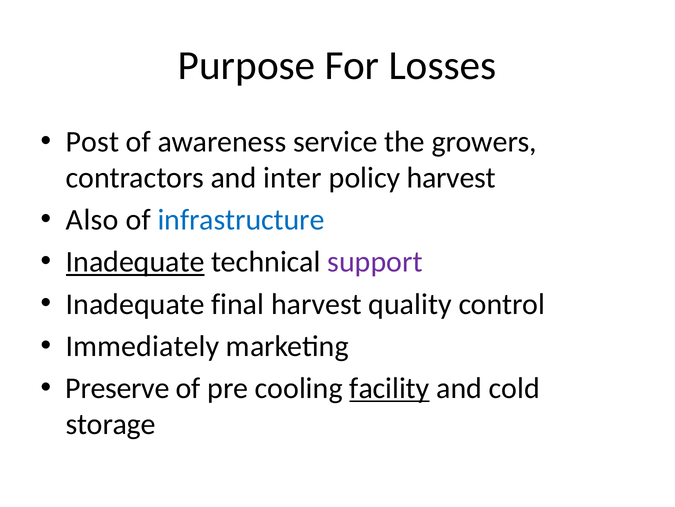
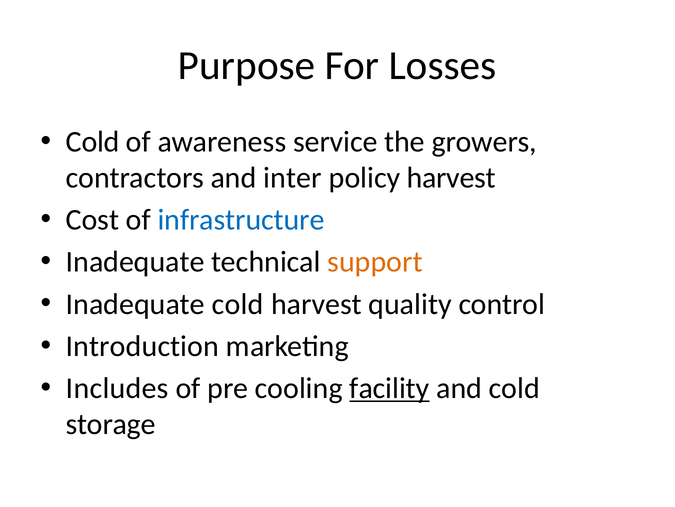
Post at (92, 142): Post -> Cold
Also: Also -> Cost
Inadequate at (135, 262) underline: present -> none
support colour: purple -> orange
Inadequate final: final -> cold
Immediately: Immediately -> Introduction
Preserve: Preserve -> Includes
